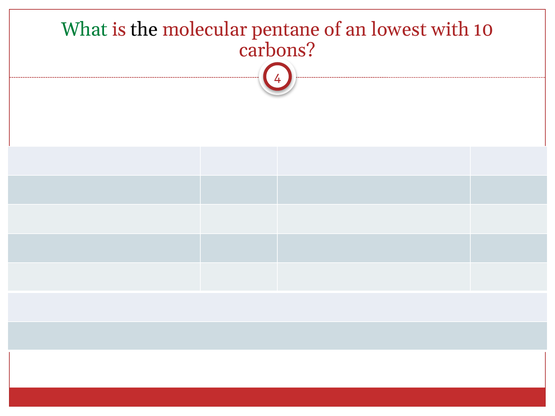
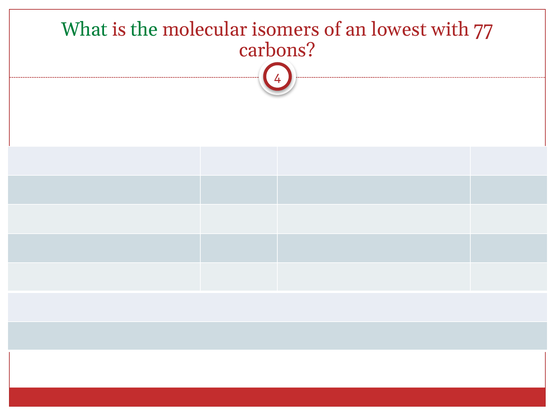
the colour: black -> green
pentane: pentane -> isomers
10: 10 -> 77
